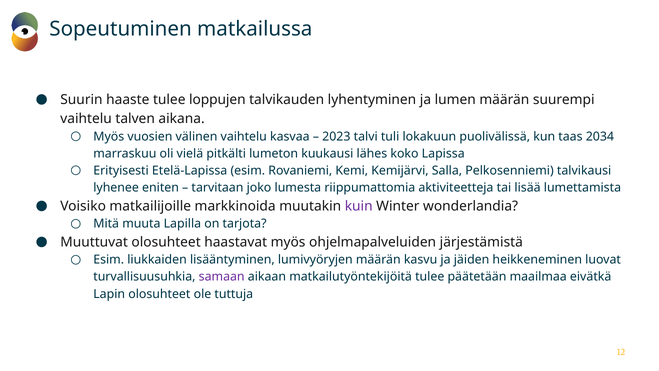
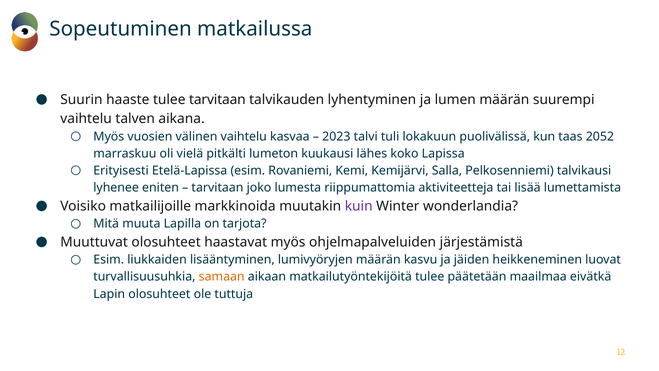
tulee loppujen: loppujen -> tarvitaan
2034: 2034 -> 2052
samaan colour: purple -> orange
